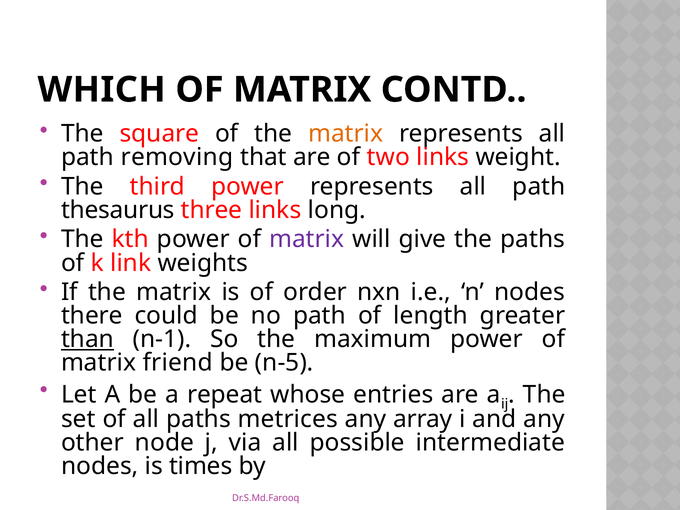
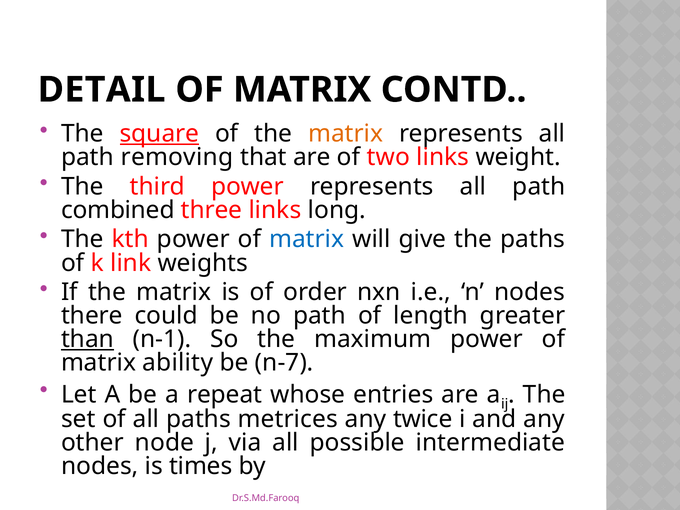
WHICH: WHICH -> DETAIL
square underline: none -> present
thesaurus: thesaurus -> combined
matrix at (307, 239) colour: purple -> blue
friend: friend -> ability
n-5: n-5 -> n-7
array: array -> twice
